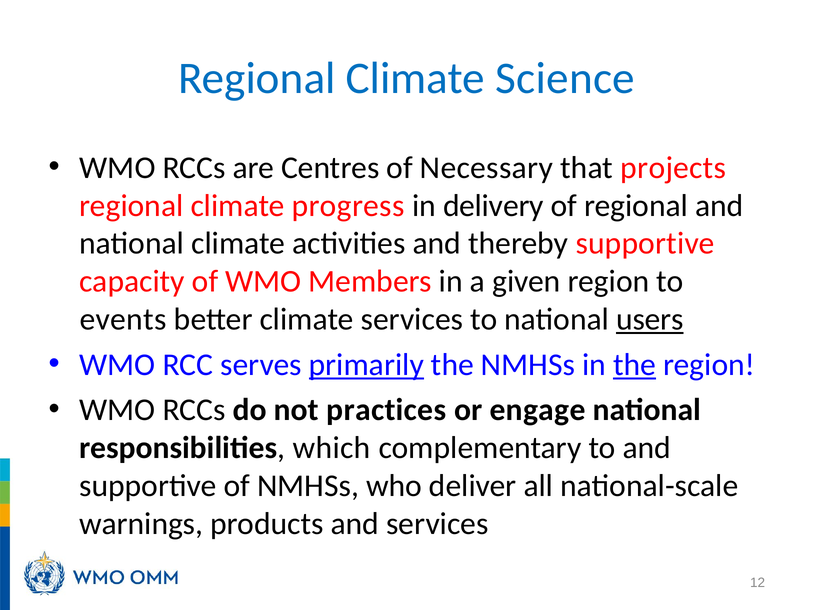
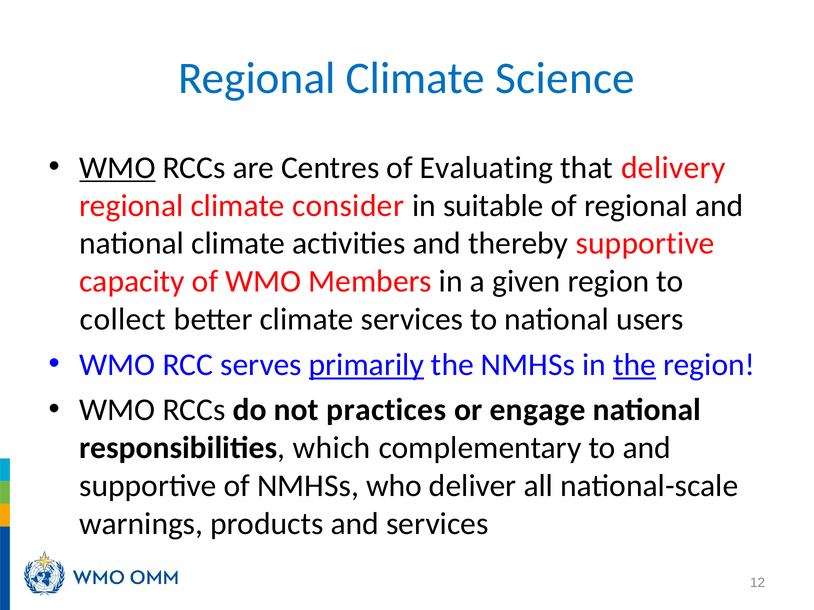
WMO at (117, 168) underline: none -> present
Necessary: Necessary -> Evaluating
projects: projects -> delivery
progress: progress -> consider
delivery: delivery -> suitable
events: events -> collect
users underline: present -> none
